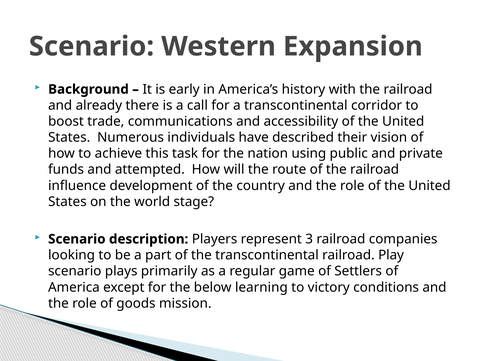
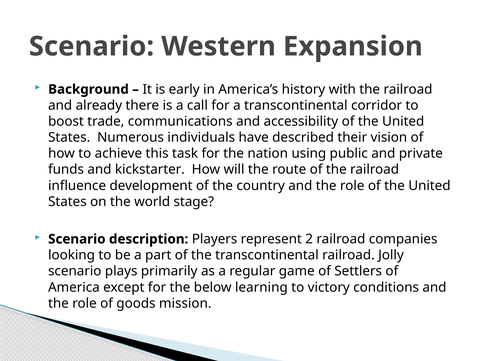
attempted: attempted -> kickstarter
3: 3 -> 2
Play: Play -> Jolly
